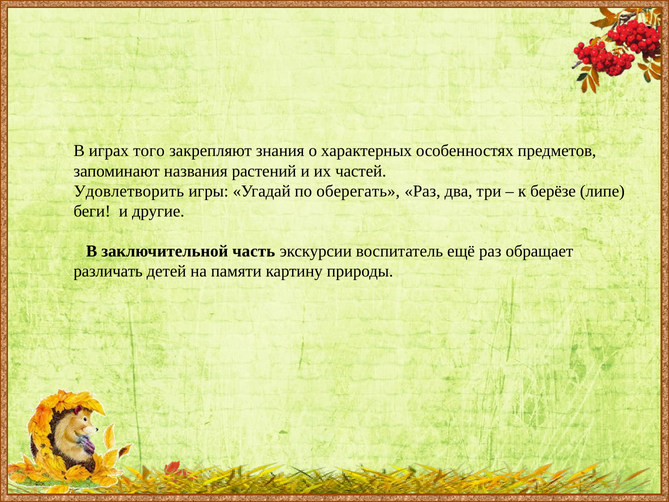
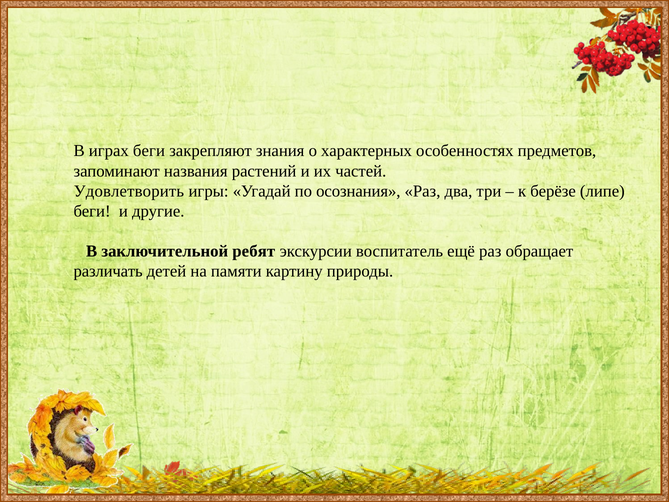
играх того: того -> беги
оберегать: оберегать -> осознания
часть: часть -> ребят
